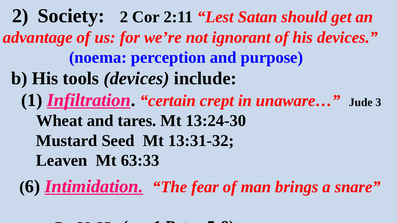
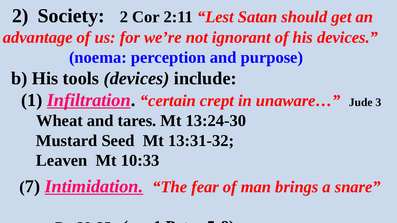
63:33: 63:33 -> 10:33
6: 6 -> 7
